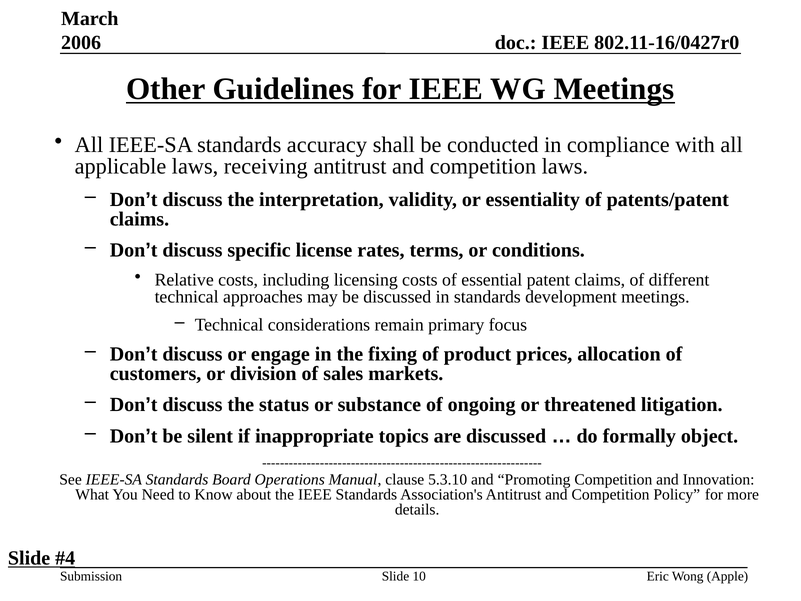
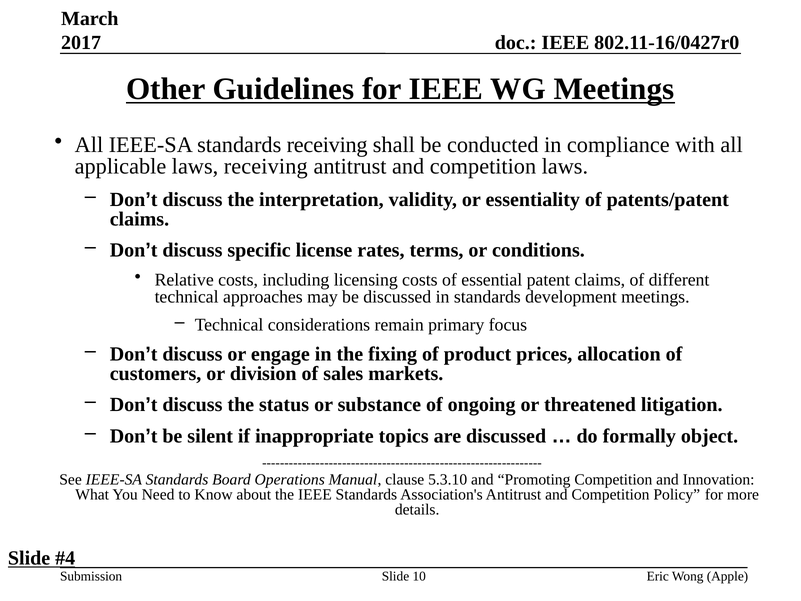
2006: 2006 -> 2017
standards accuracy: accuracy -> receiving
